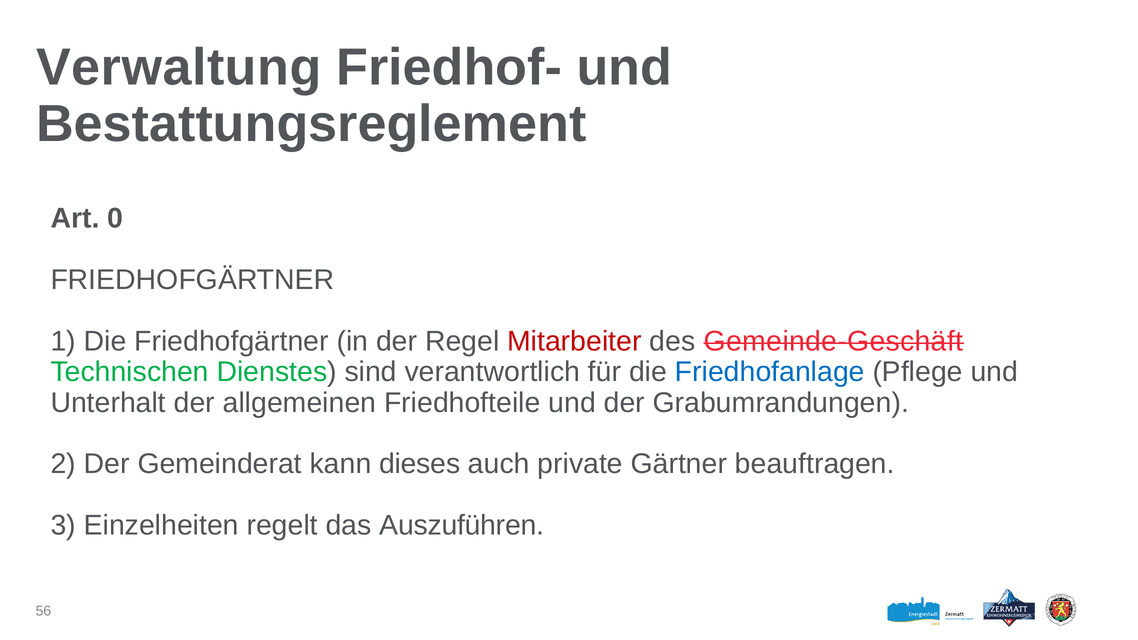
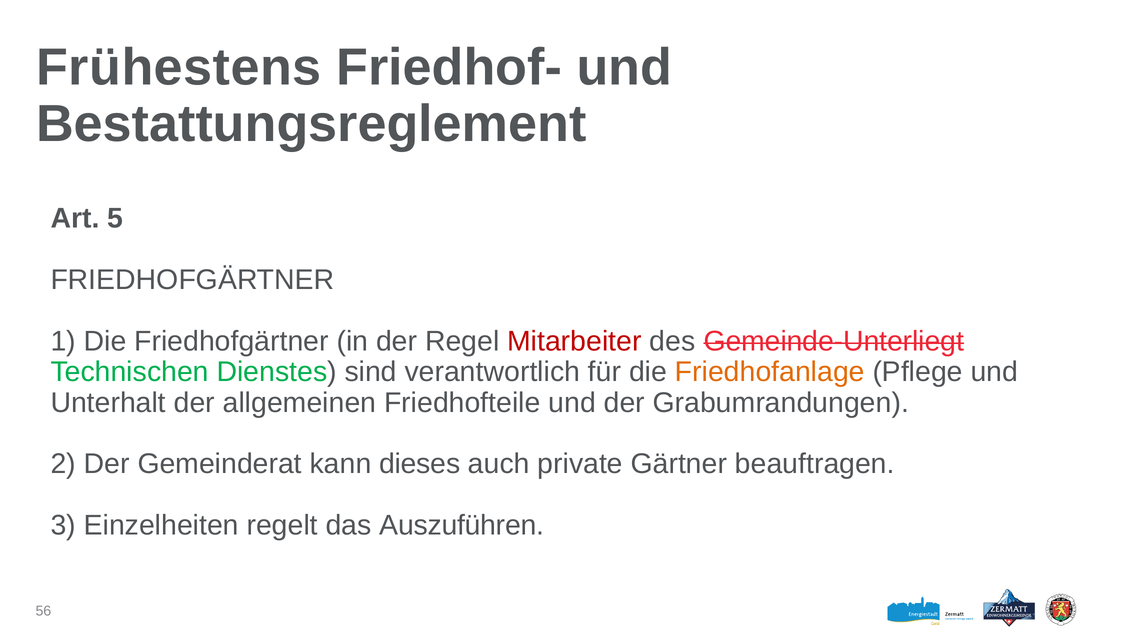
Verwaltung: Verwaltung -> Frühestens
0: 0 -> 5
Gemeinde-Geschäft: Gemeinde-Geschäft -> Gemeinde-Unterliegt
Friedhofanlage colour: blue -> orange
